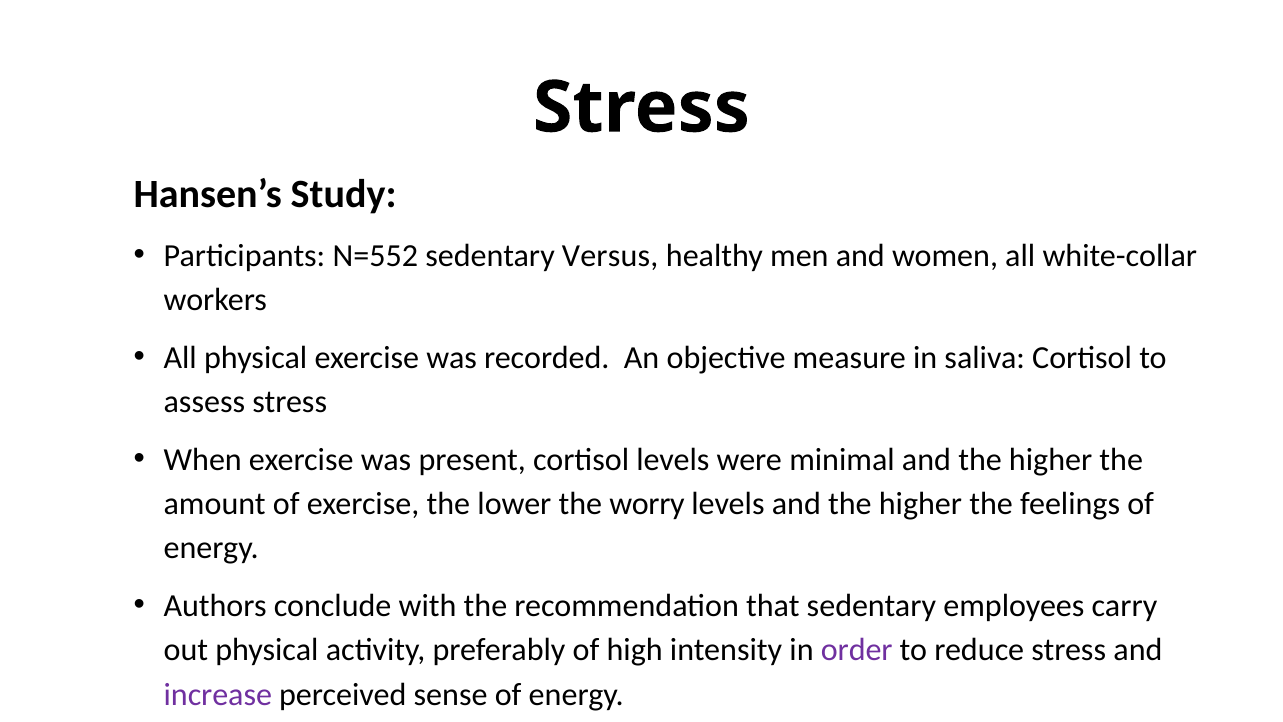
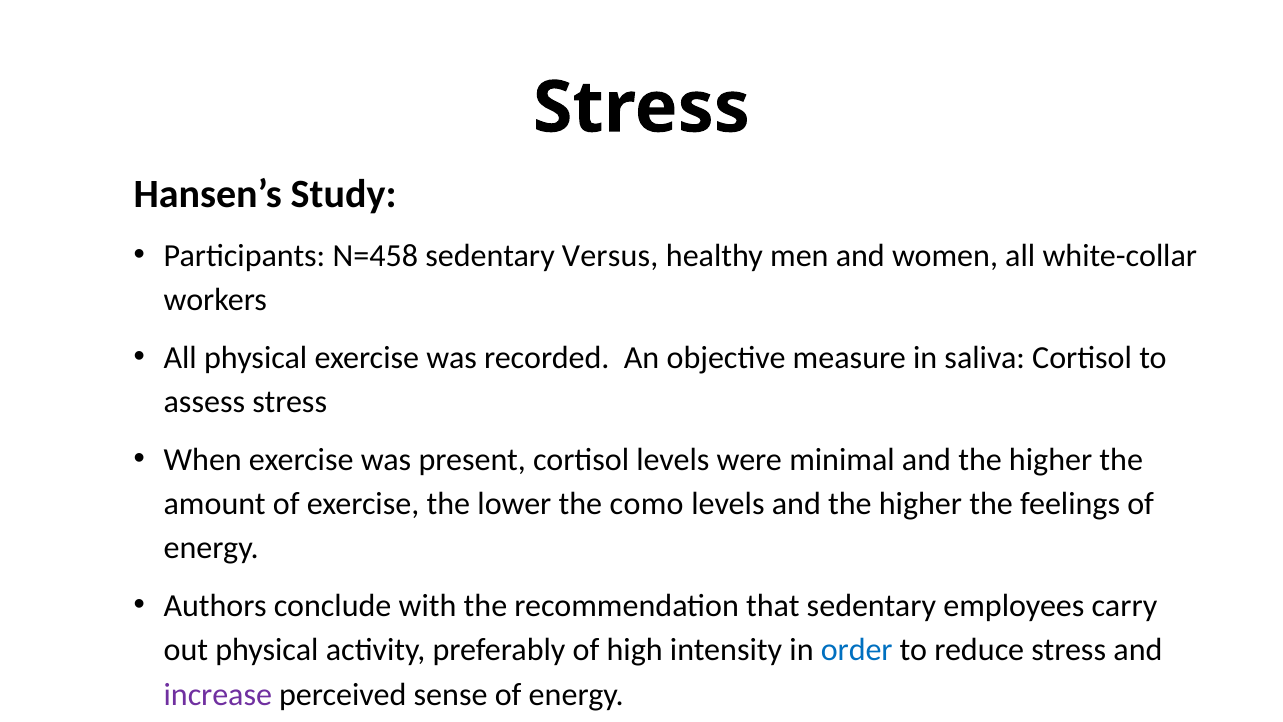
N=552: N=552 -> N=458
worry: worry -> como
order colour: purple -> blue
